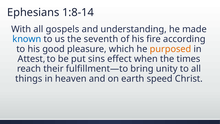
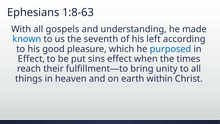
1:8-14: 1:8-14 -> 1:8-63
fire: fire -> left
purposed colour: orange -> blue
Attest at (32, 59): Attest -> Effect
speed: speed -> within
